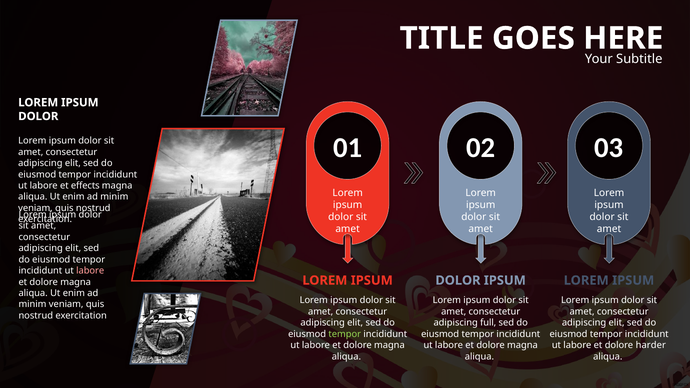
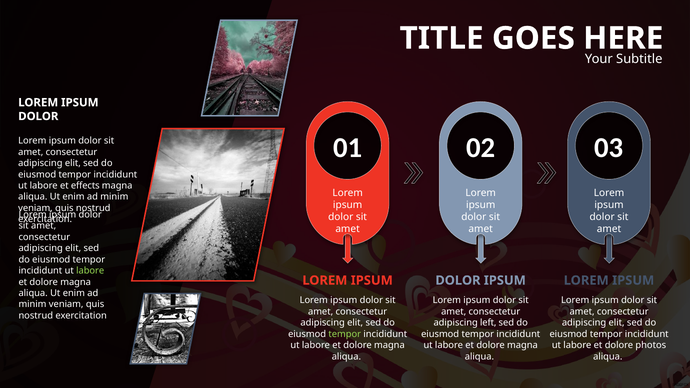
labore at (90, 271) colour: pink -> light green
full: full -> left
harder: harder -> photos
